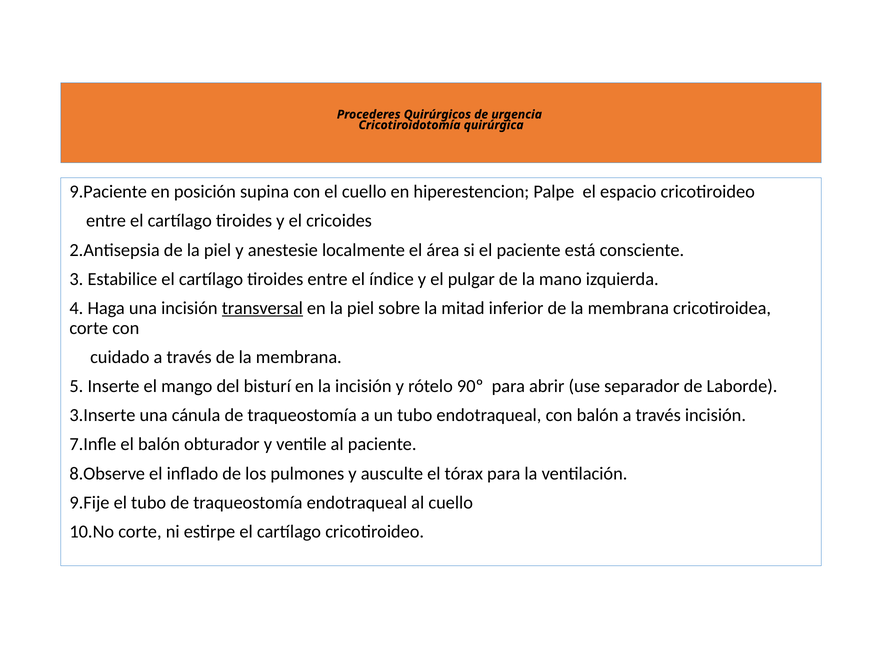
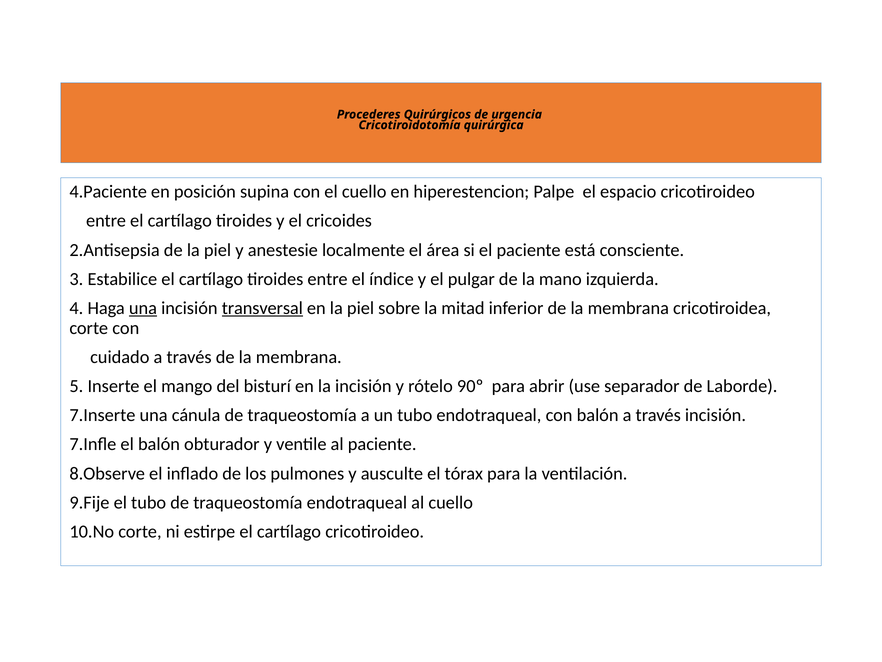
9.Paciente: 9.Paciente -> 4.Paciente
una at (143, 308) underline: none -> present
3.Inserte: 3.Inserte -> 7.Inserte
